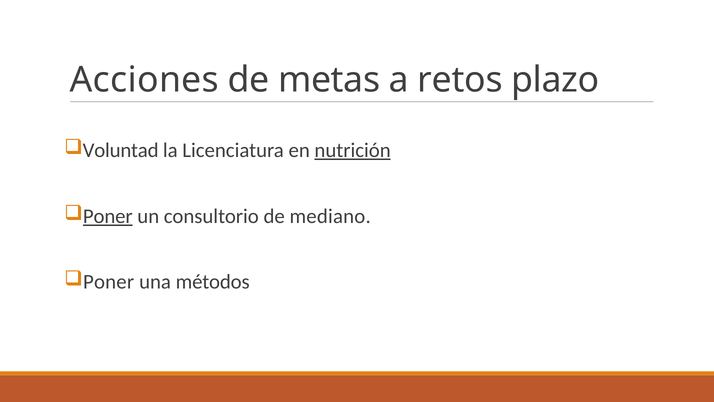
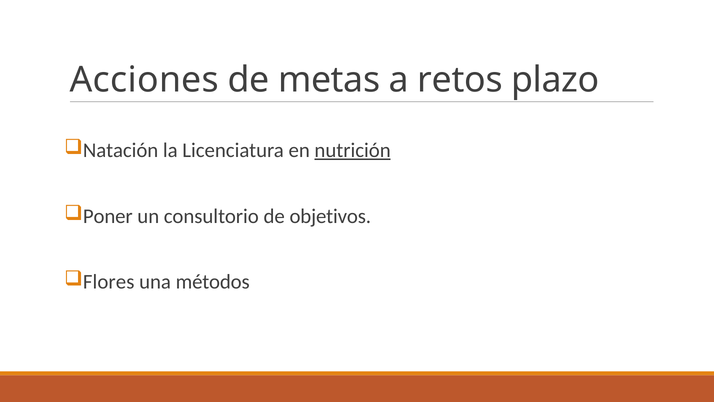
Voluntad: Voluntad -> Natación
Poner at (108, 216) underline: present -> none
mediano: mediano -> objetivos
Poner at (109, 282): Poner -> Flores
